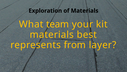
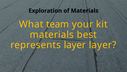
represents from: from -> layer
